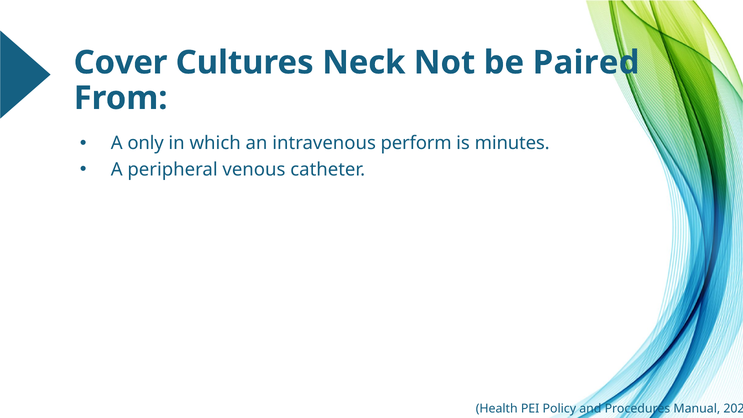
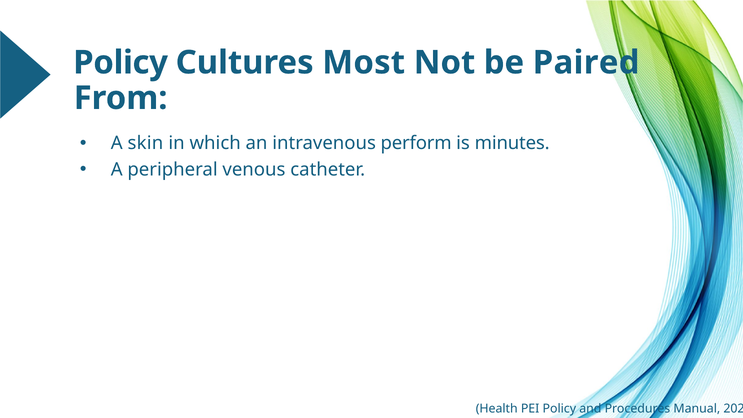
Cover at (121, 63): Cover -> Policy
Neck: Neck -> Most
only: only -> skin
